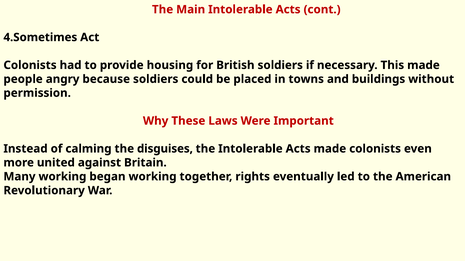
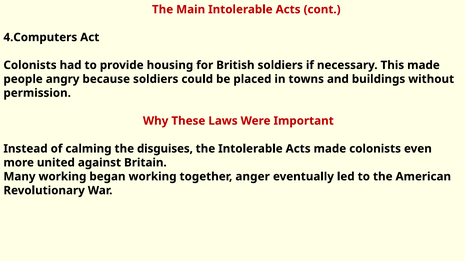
4.Sometimes: 4.Sometimes -> 4.Computers
rights: rights -> anger
